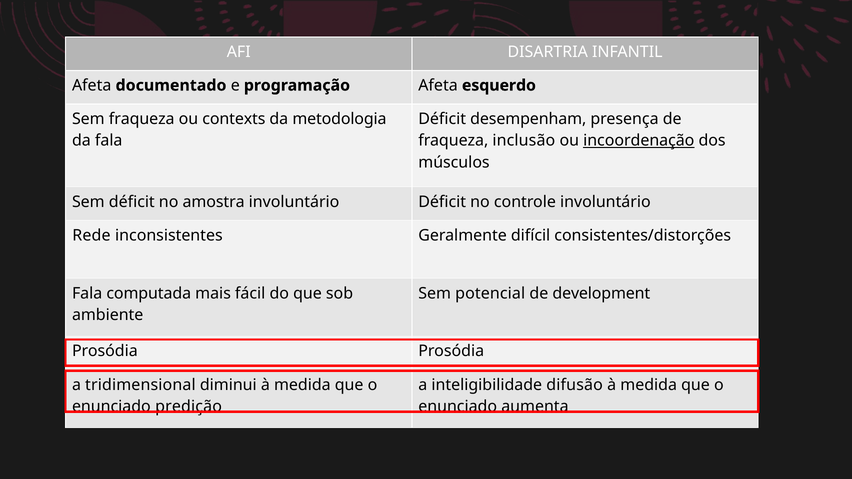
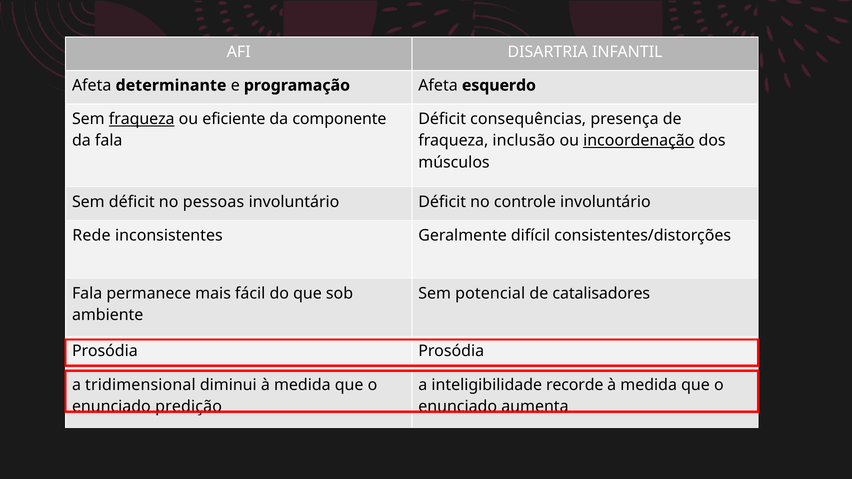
documentado: documentado -> determinante
fraqueza at (142, 119) underline: none -> present
contexts: contexts -> eficiente
metodologia: metodologia -> componente
desempenham: desempenham -> consequências
amostra: amostra -> pessoas
computada: computada -> permanece
development: development -> catalisadores
difusão: difusão -> recorde
